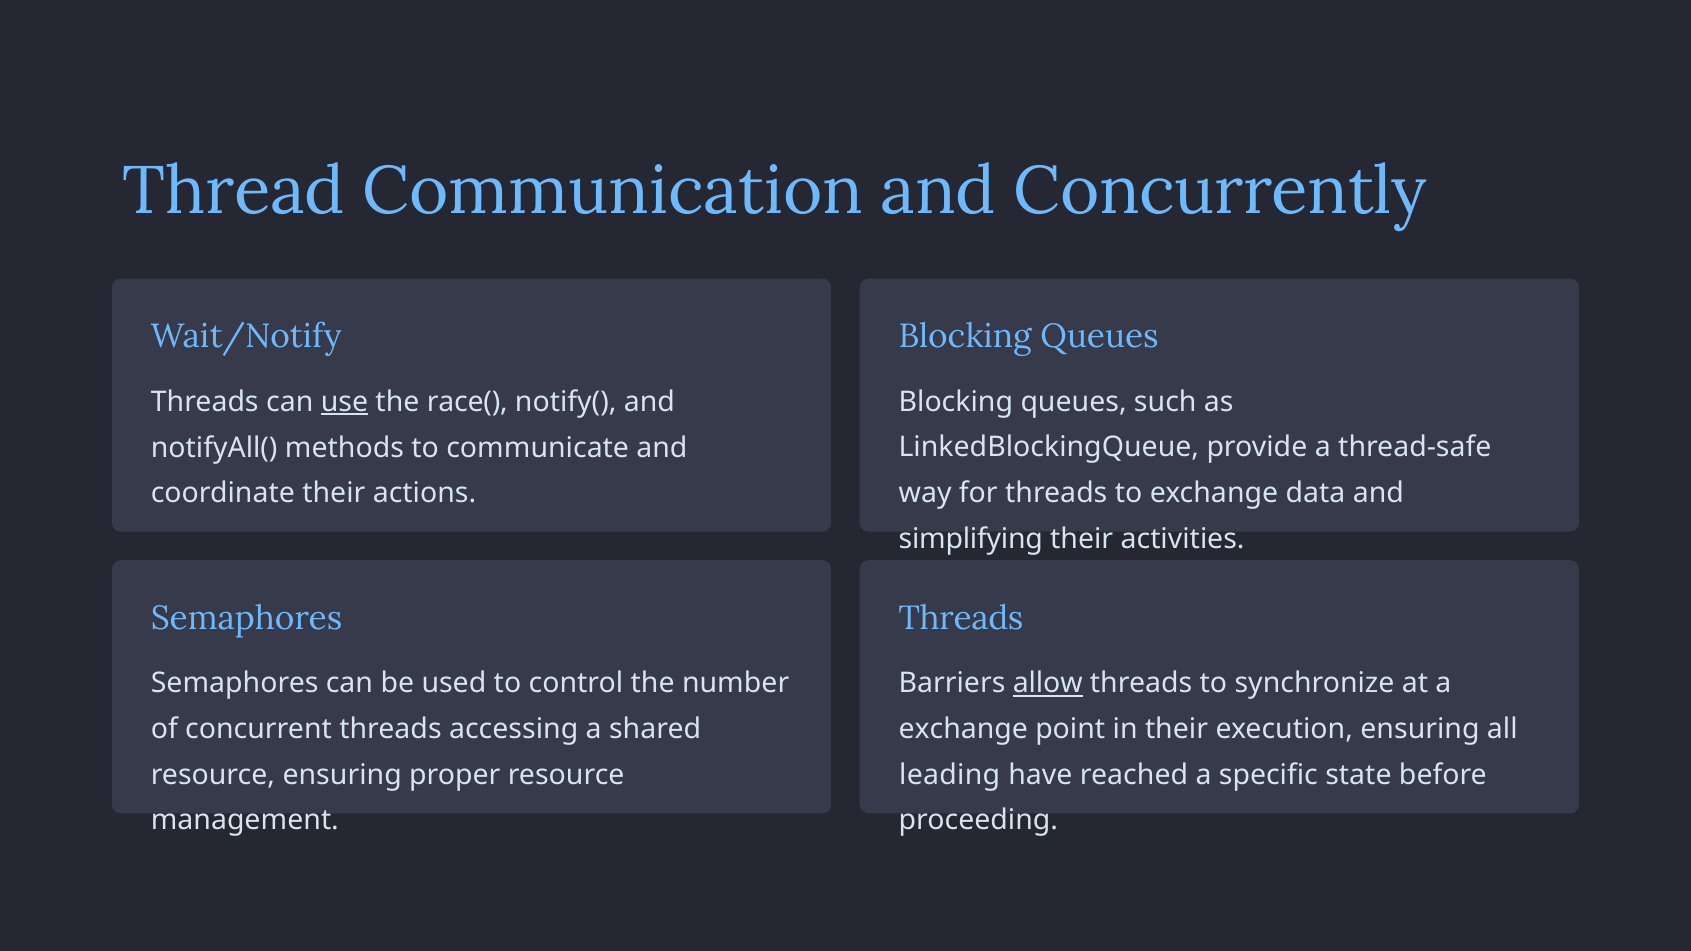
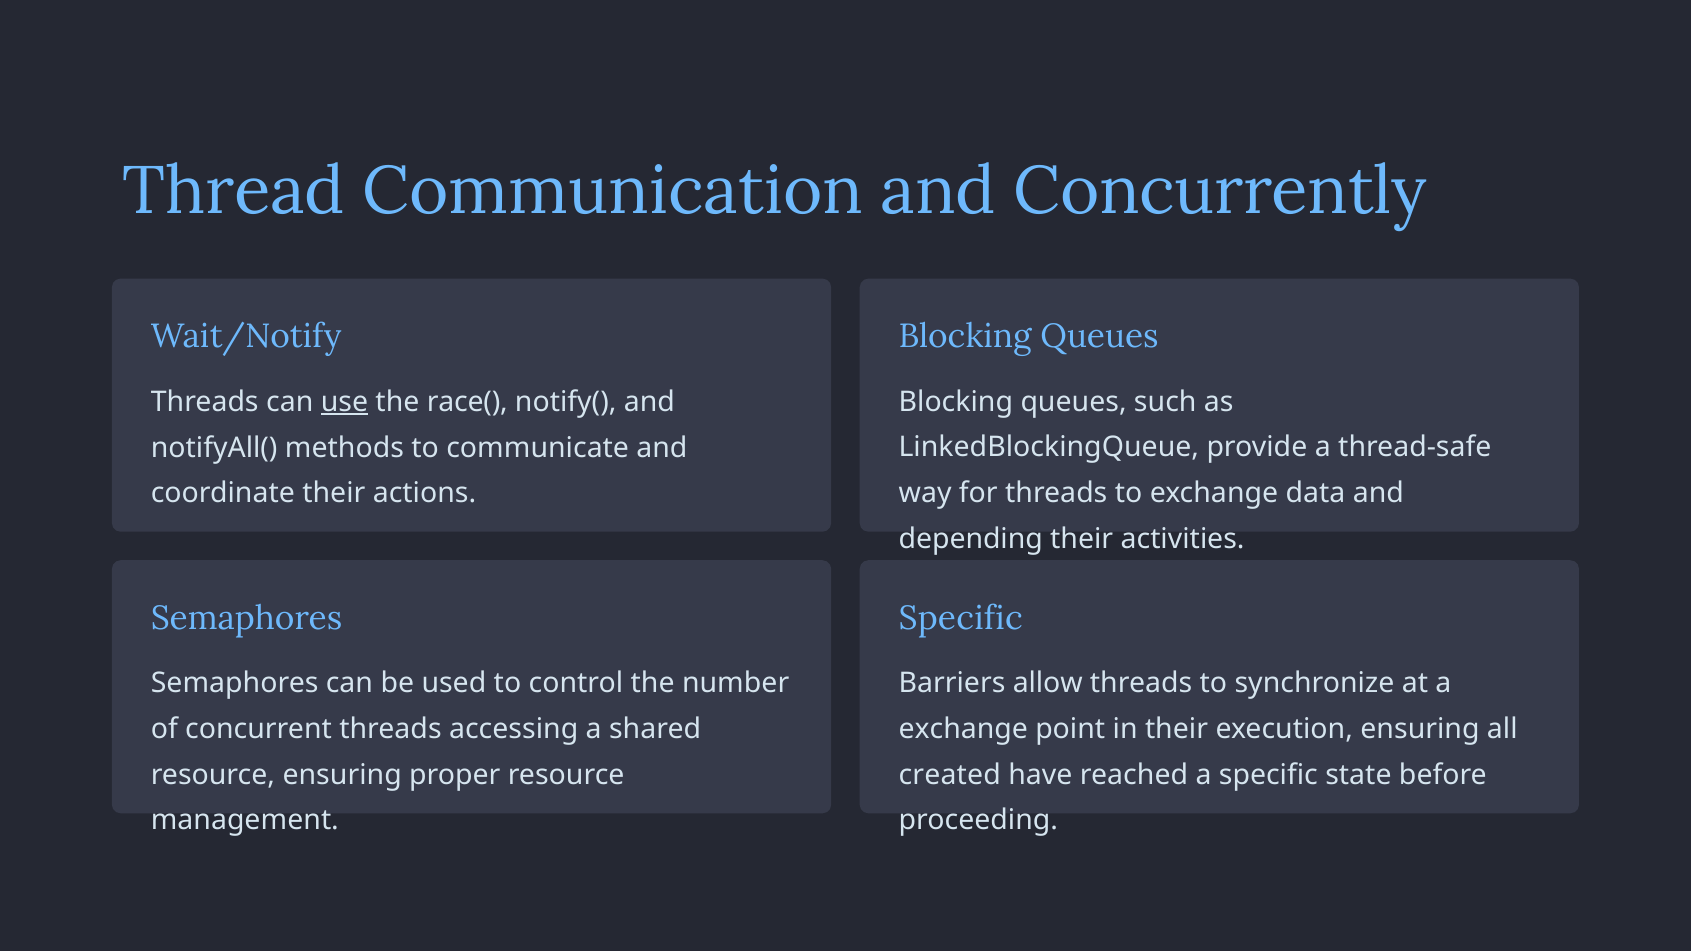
simplifying: simplifying -> depending
Threads at (961, 618): Threads -> Specific
allow underline: present -> none
leading: leading -> created
